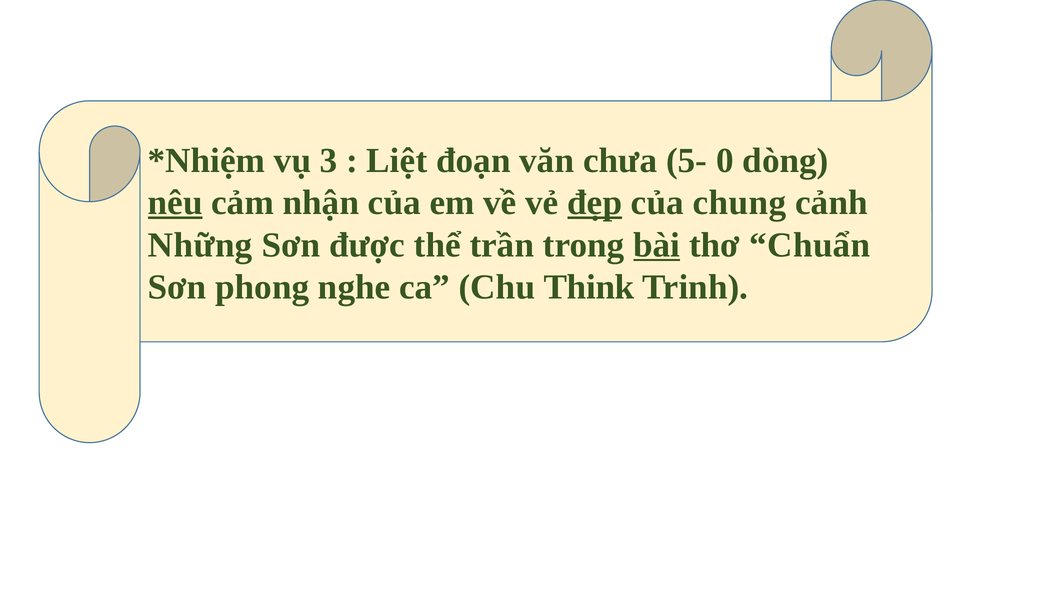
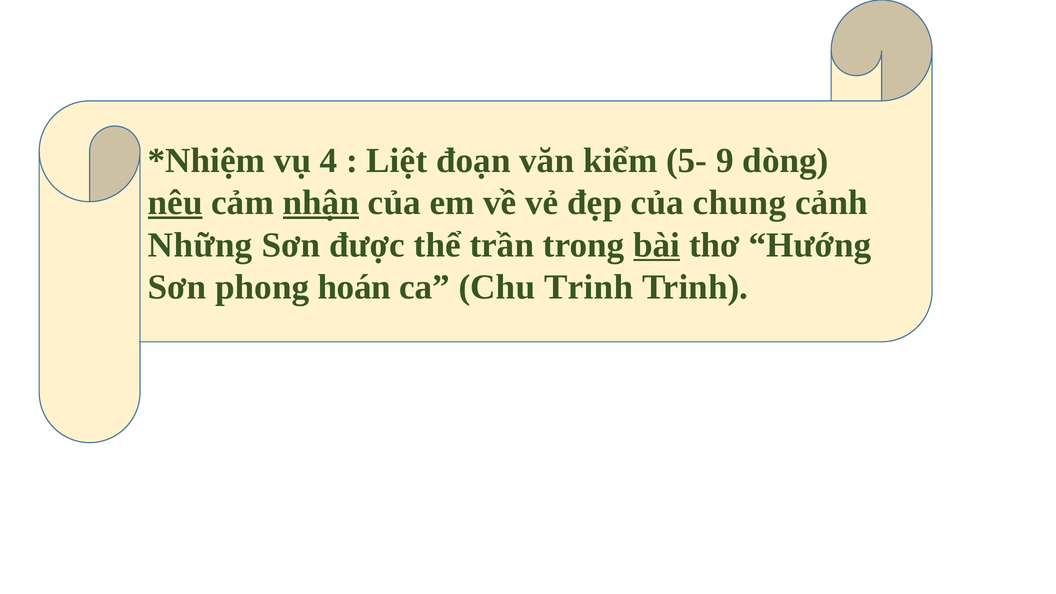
3: 3 -> 4
chưa: chưa -> kiểm
0: 0 -> 9
nhận underline: none -> present
đẹp underline: present -> none
Chuẩn: Chuẩn -> Hướng
nghe: nghe -> hoán
Chu Think: Think -> Trinh
